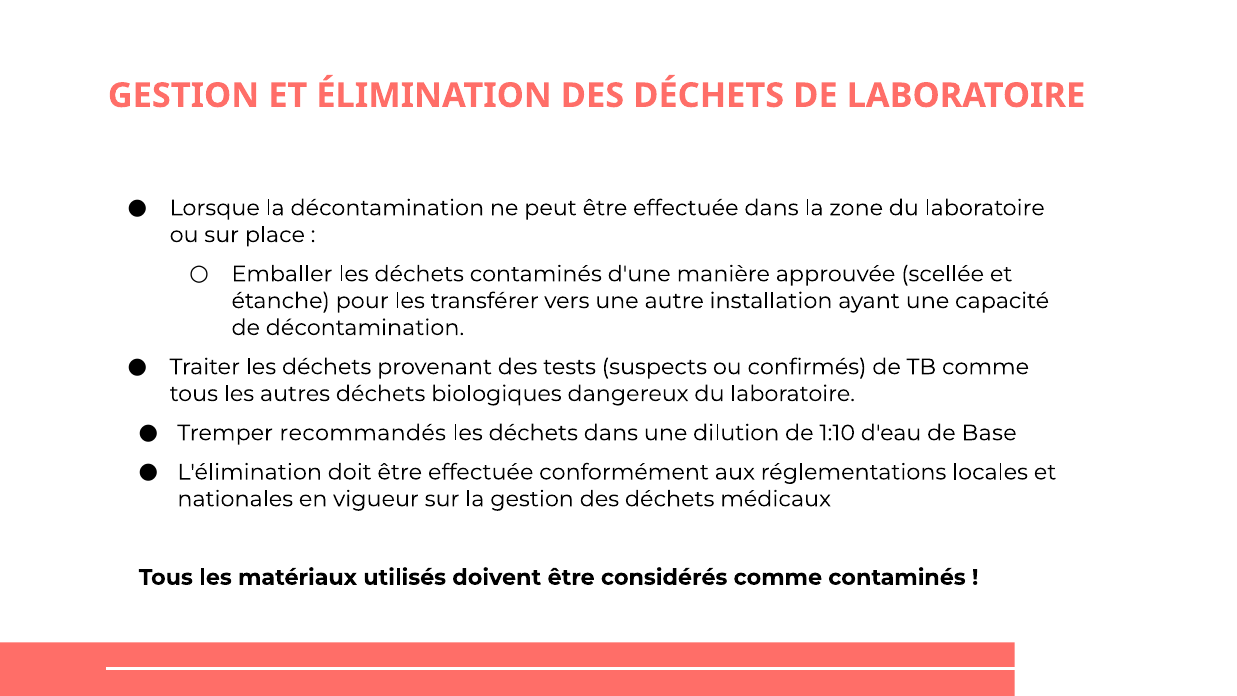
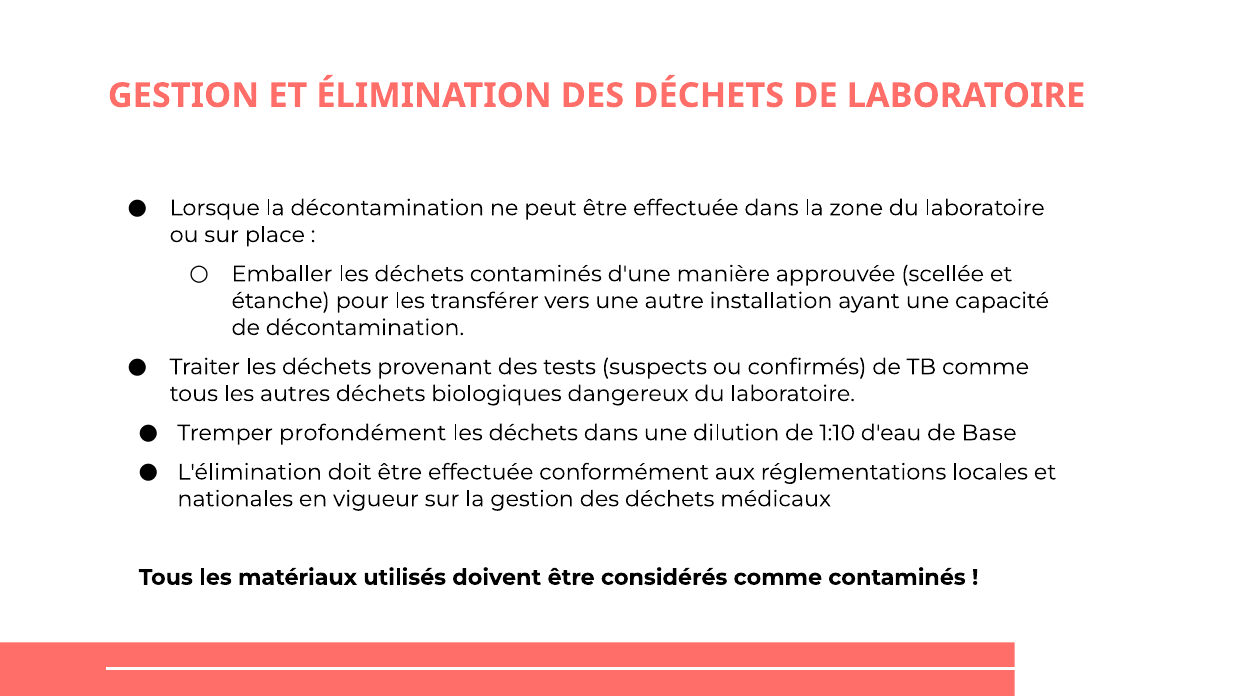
recommandés: recommandés -> profondément
